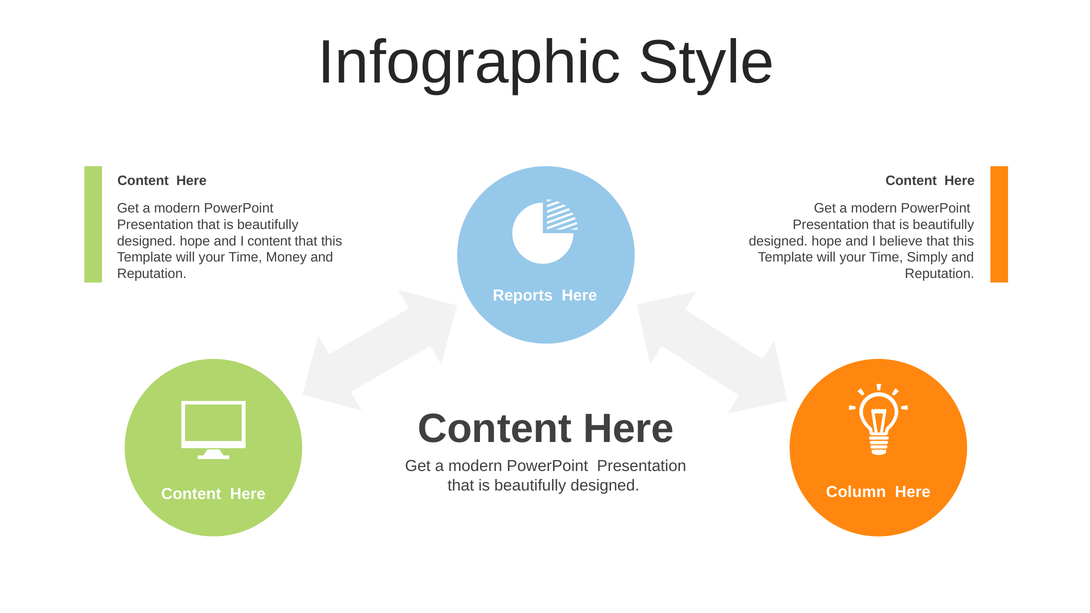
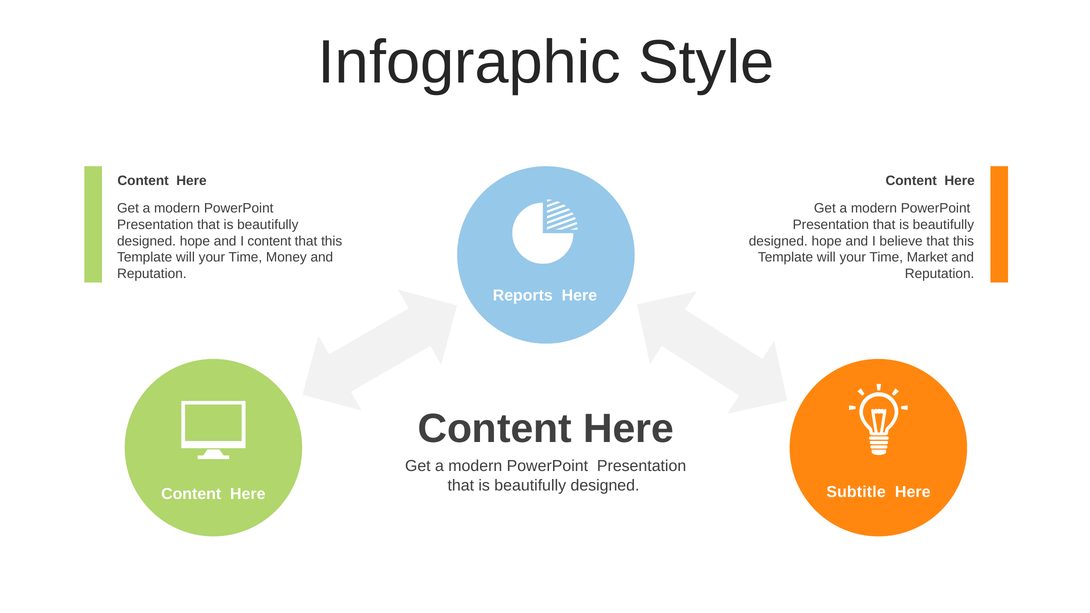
Simply: Simply -> Market
Column: Column -> Subtitle
